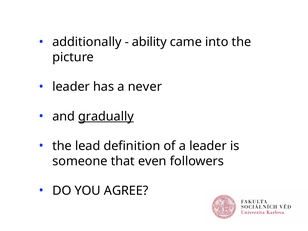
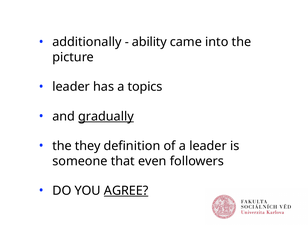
never: never -> topics
lead: lead -> they
AGREE underline: none -> present
